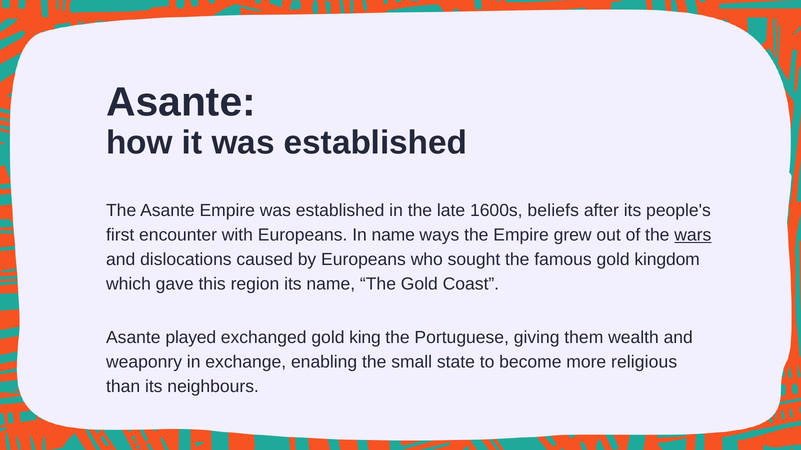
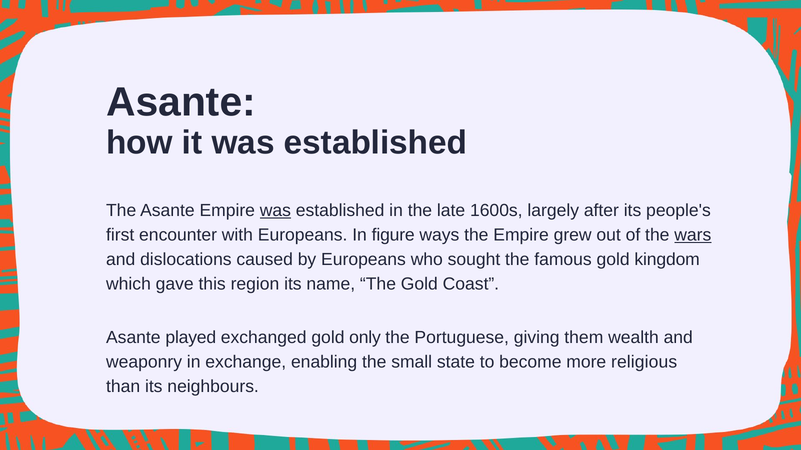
was at (275, 211) underline: none -> present
beliefs: beliefs -> largely
In name: name -> figure
king: king -> only
